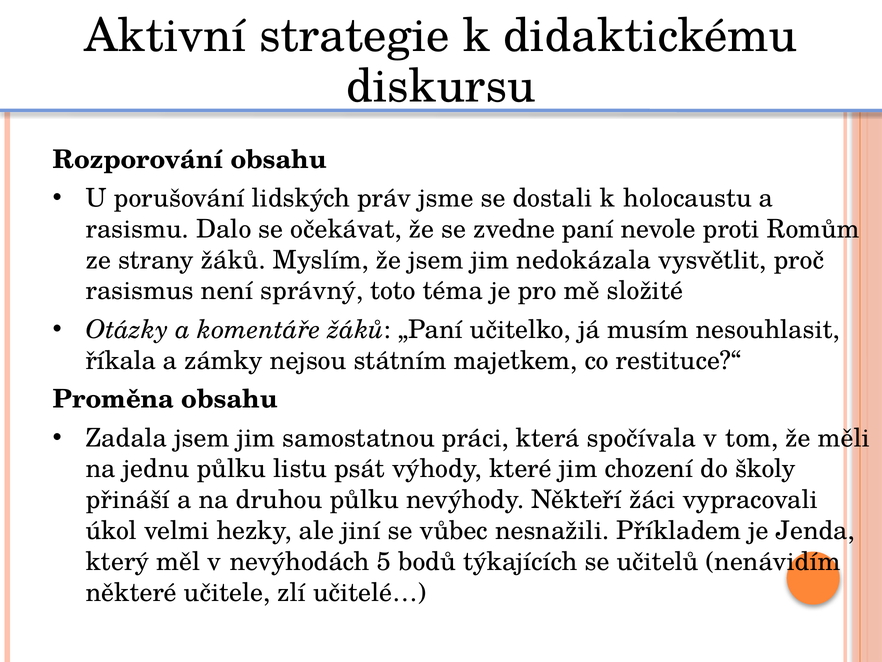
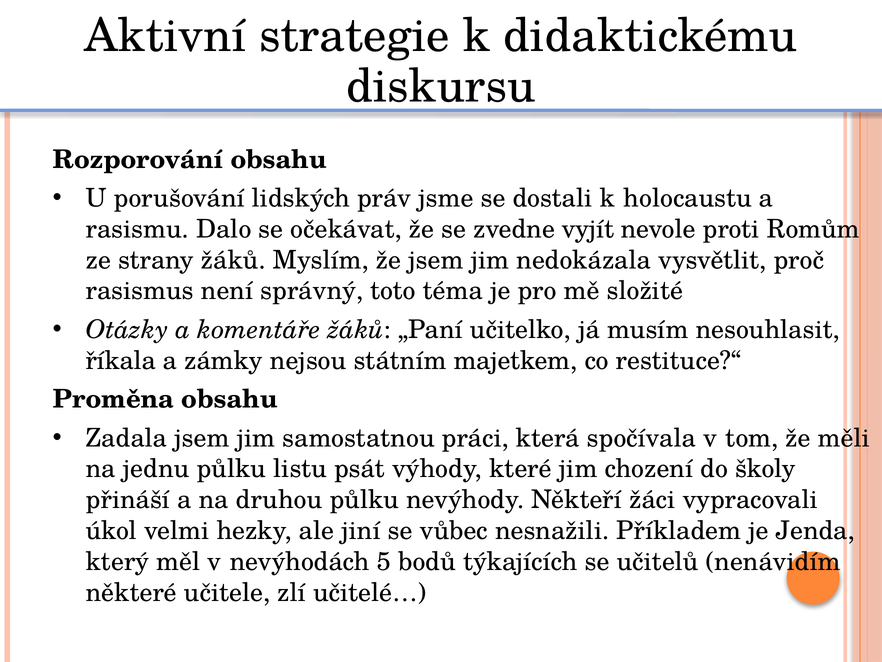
paní: paní -> vyjít
